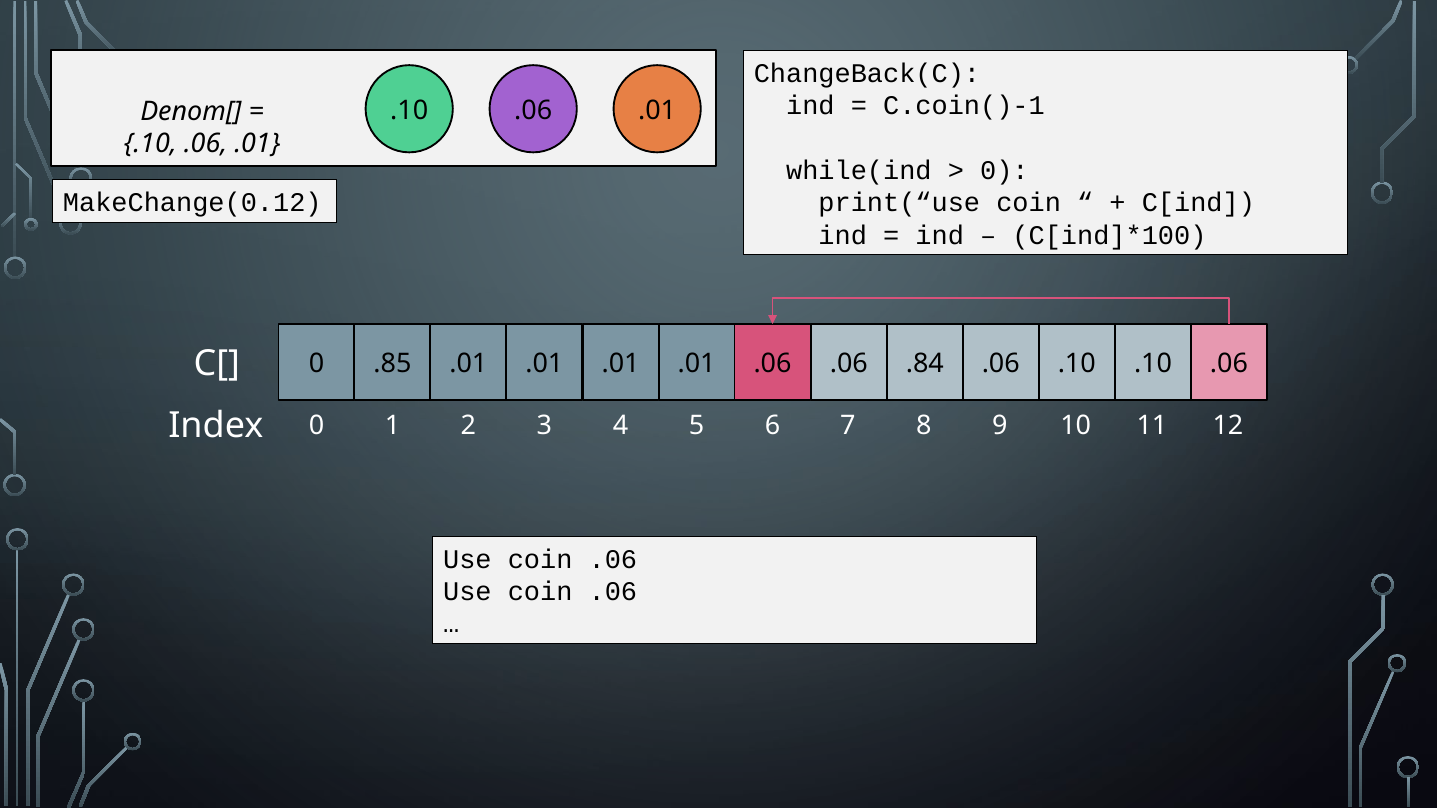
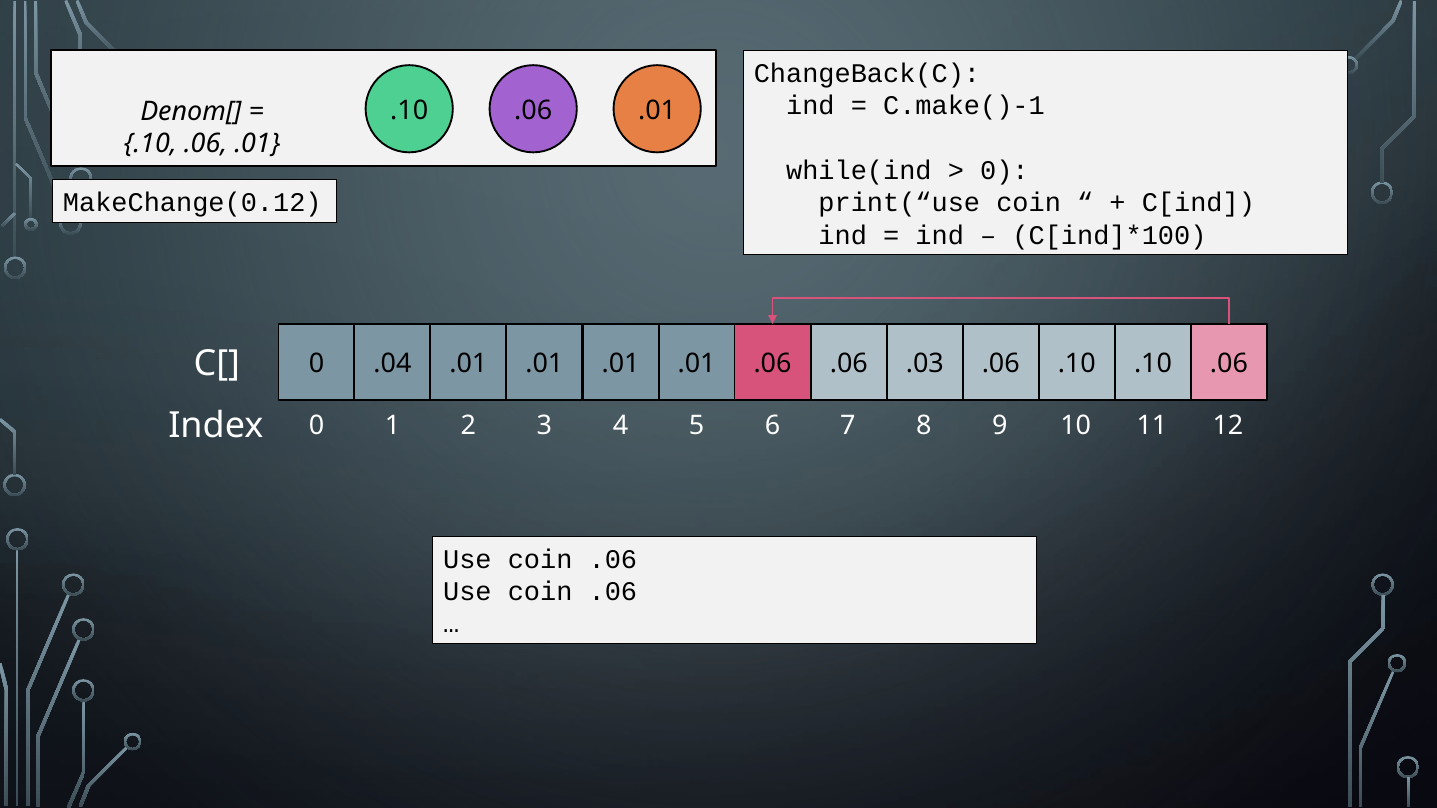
C.coin()-1: C.coin()-1 -> C.make()-1
.85: .85 -> .04
.84: .84 -> .03
